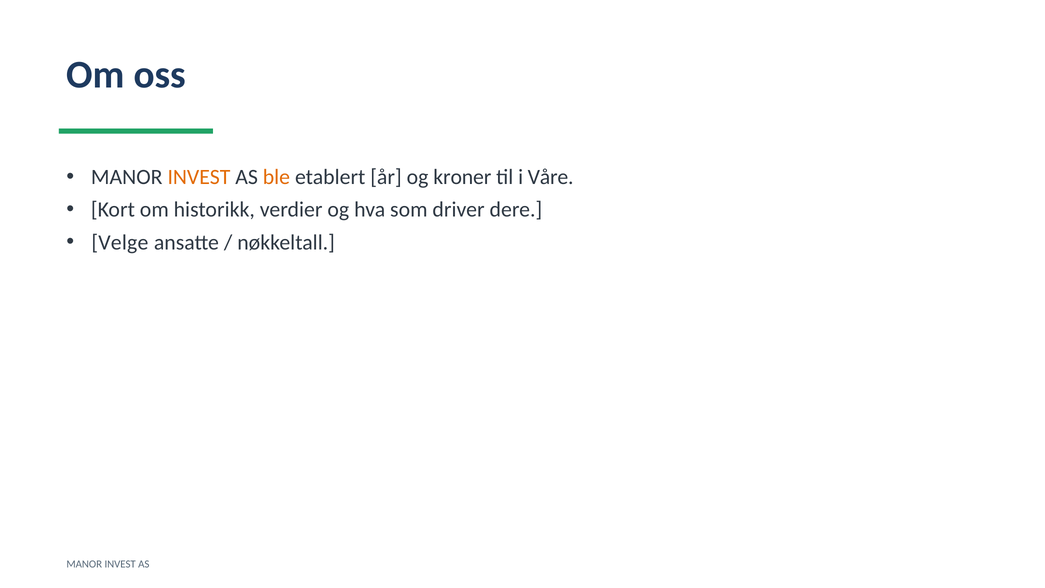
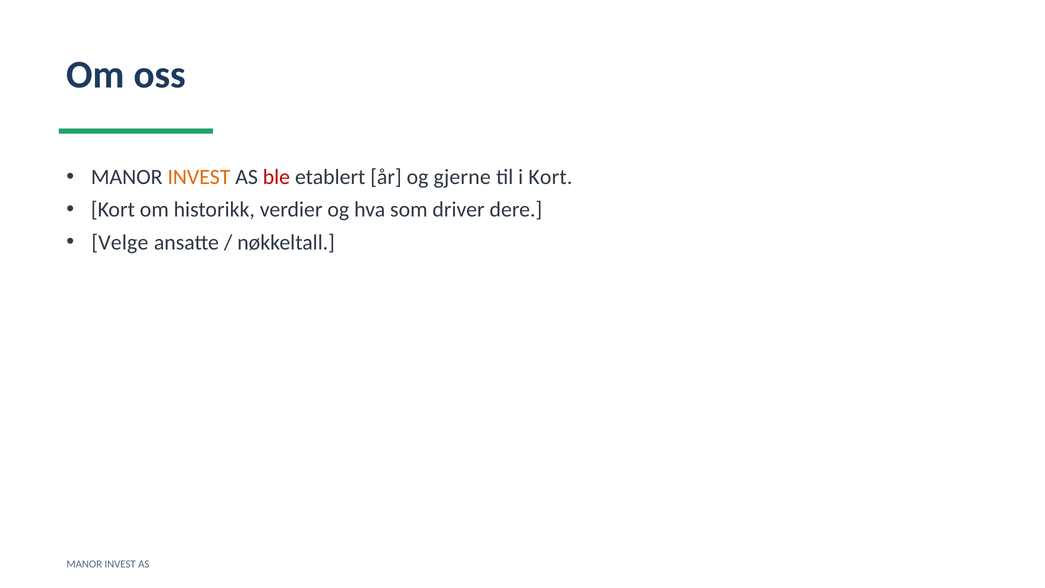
ble colour: orange -> red
kroner: kroner -> gjerne
i Våre: Våre -> Kort
